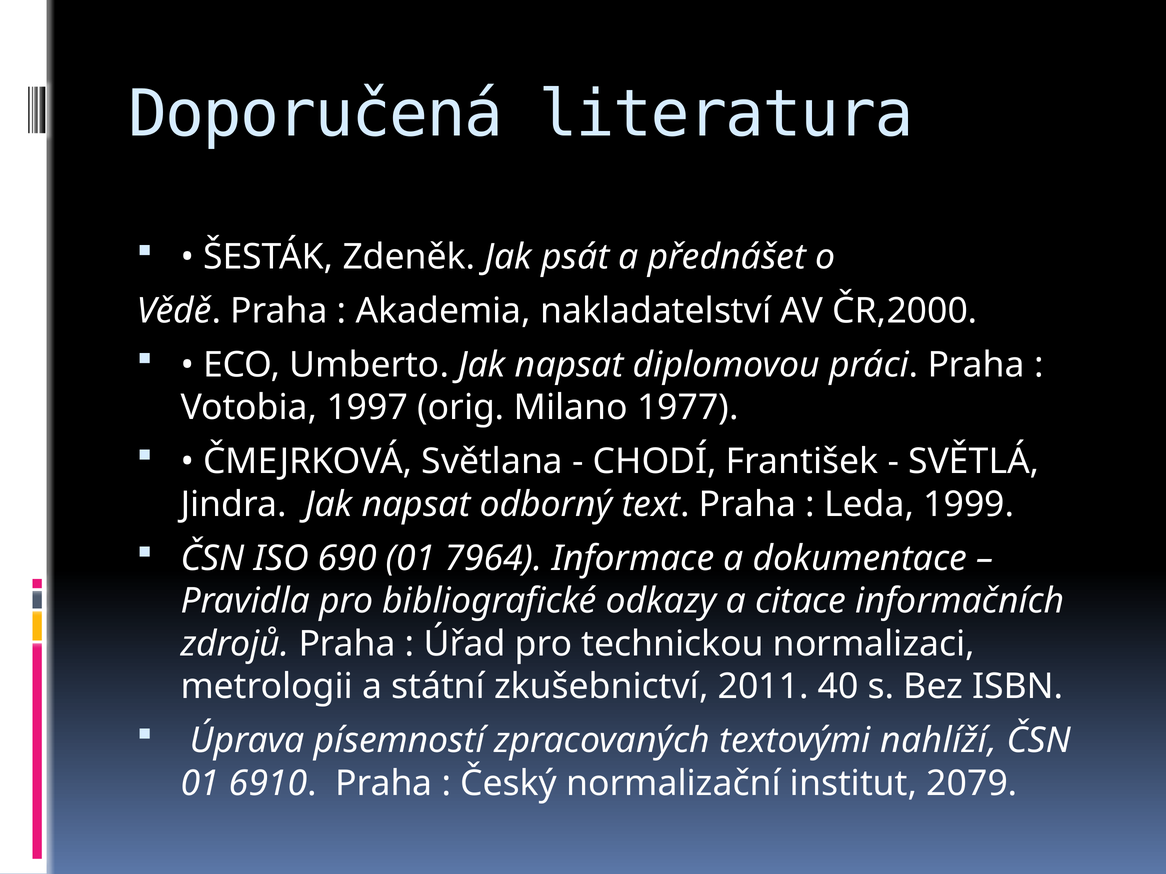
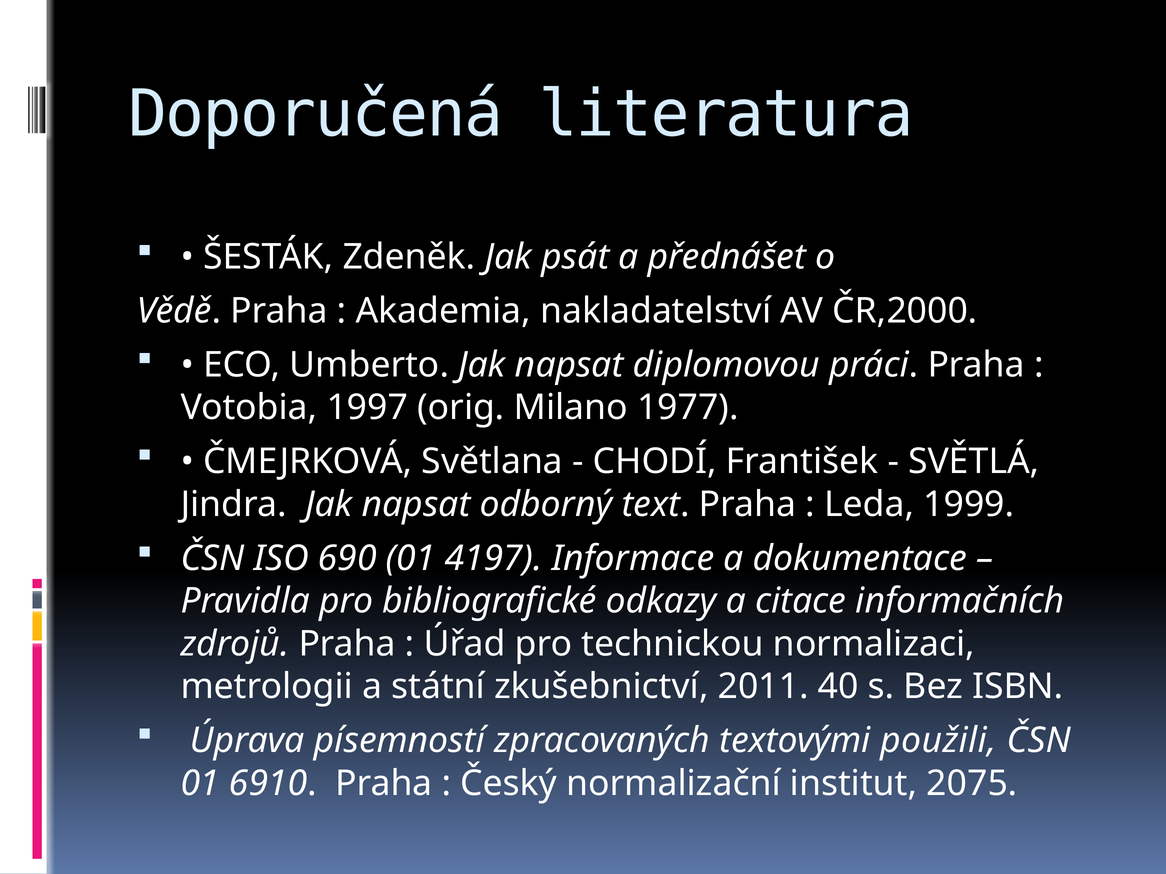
7964: 7964 -> 4197
nahlíží: nahlíží -> použili
2079: 2079 -> 2075
